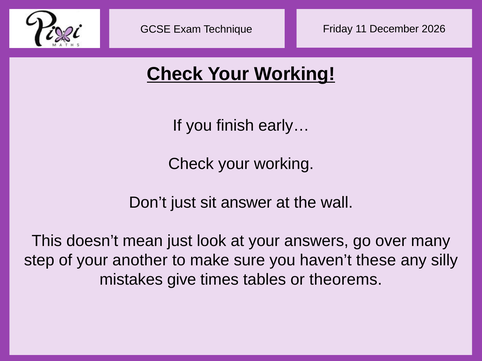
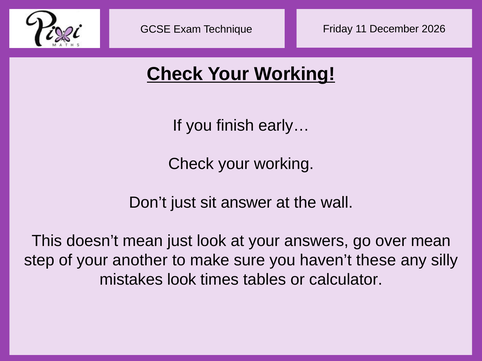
over many: many -> mean
mistakes give: give -> look
theorems: theorems -> calculator
